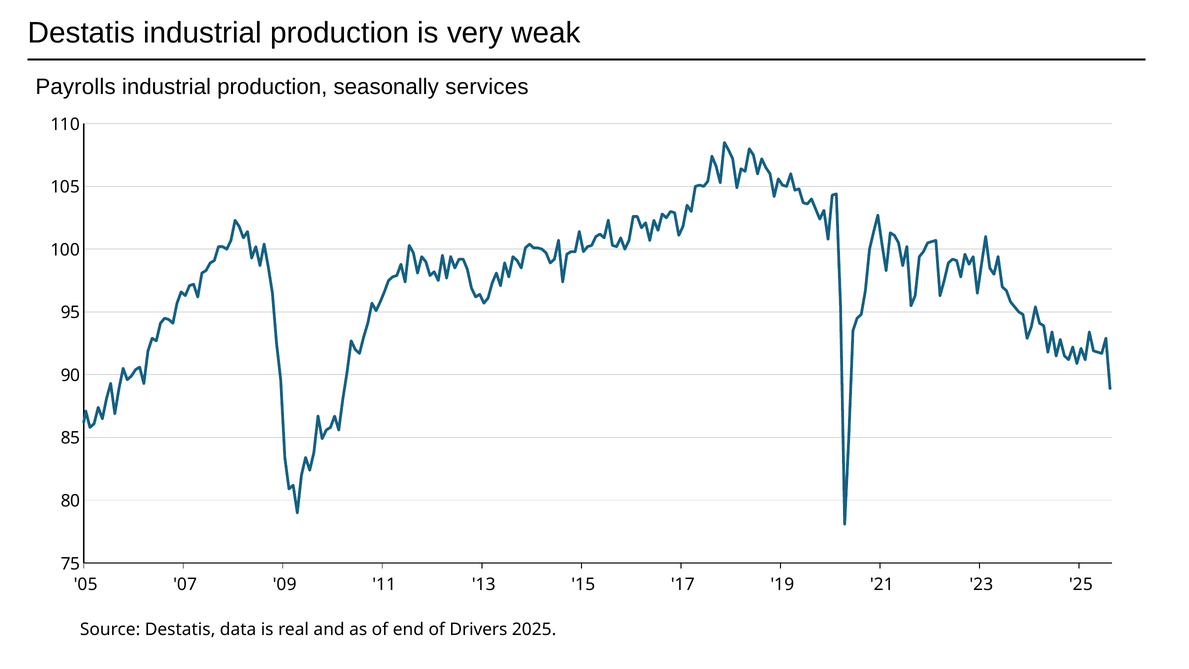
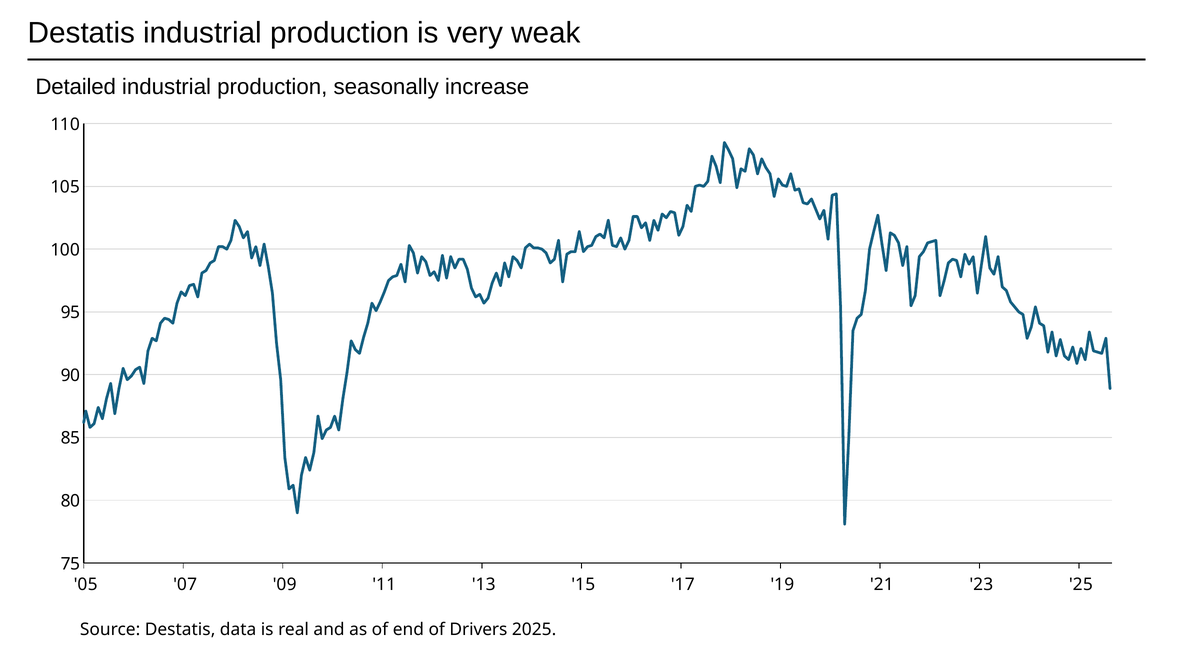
Payrolls: Payrolls -> Detailed
services: services -> increase
